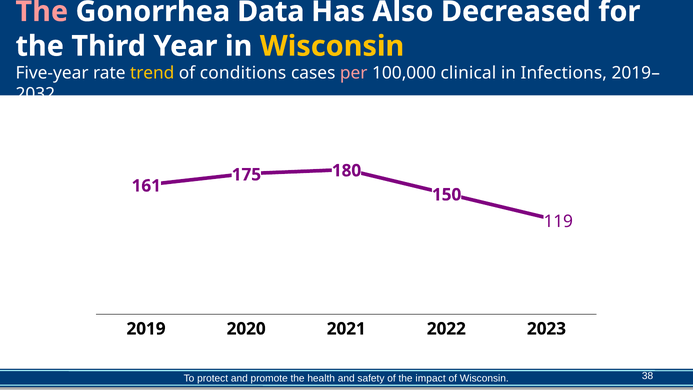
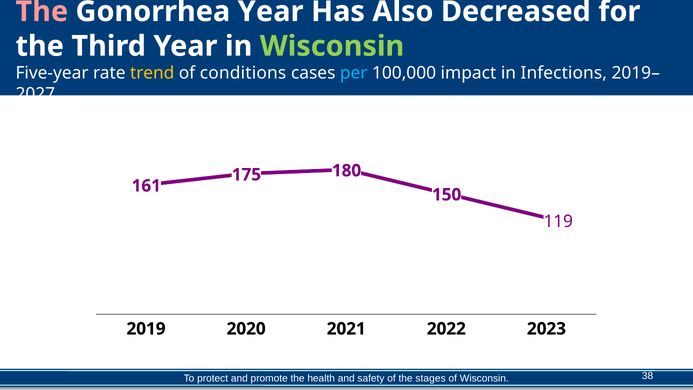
Gonorrhea Data: Data -> Year
Wisconsin at (332, 46) colour: yellow -> light green
per colour: pink -> light blue
clinical: clinical -> impact
2032: 2032 -> 2027
impact: impact -> stages
